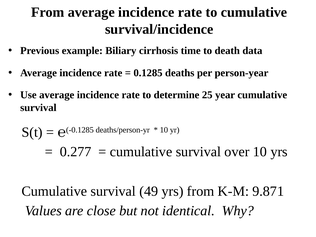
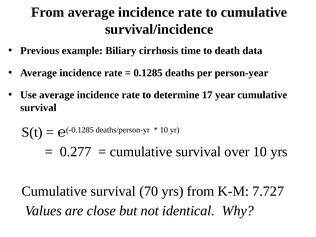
25: 25 -> 17
49: 49 -> 70
9.871: 9.871 -> 7.727
